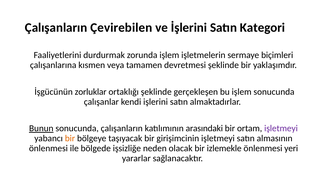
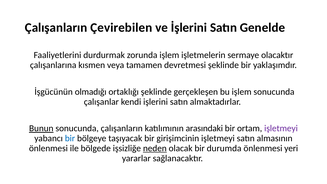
Kategori: Kategori -> Genelde
biçimleri: biçimleri -> olacaktır
zorluklar: zorluklar -> olmadığı
bir at (70, 138) colour: orange -> blue
neden underline: none -> present
izlemekle: izlemekle -> durumda
